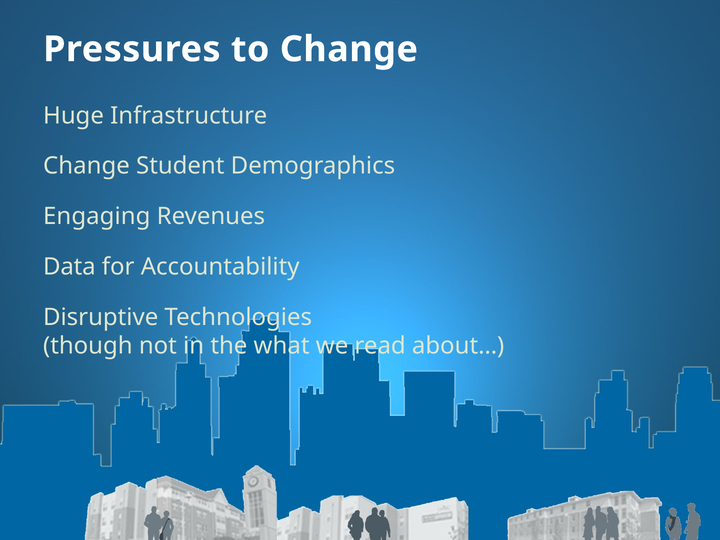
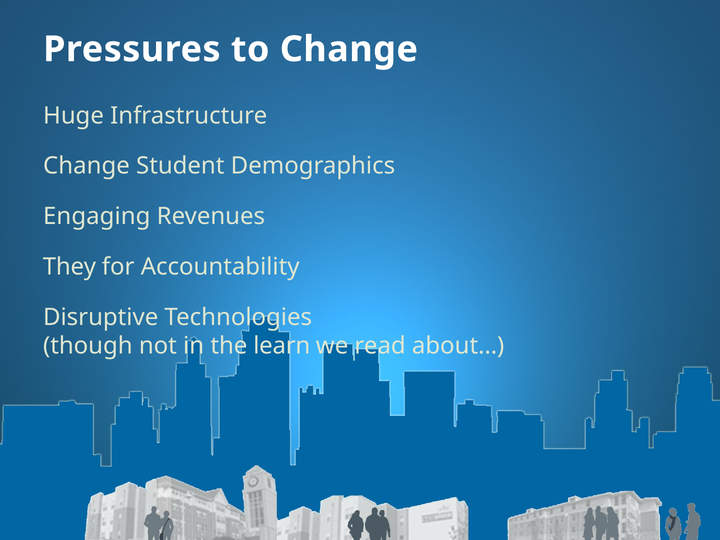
Data: Data -> They
what: what -> learn
